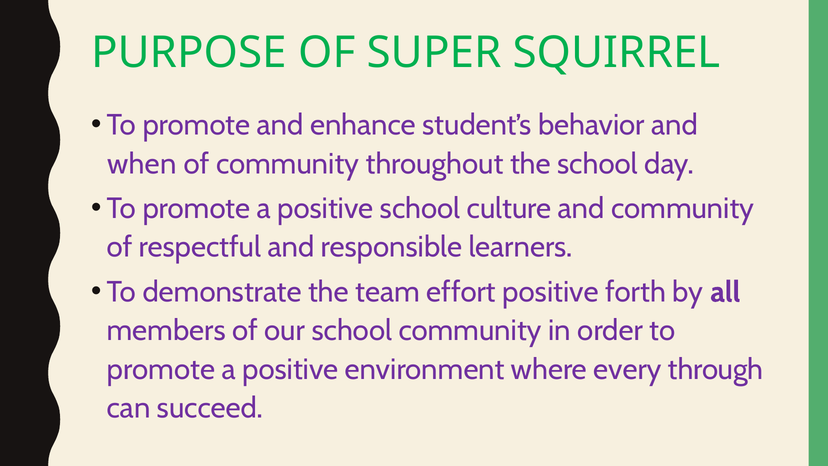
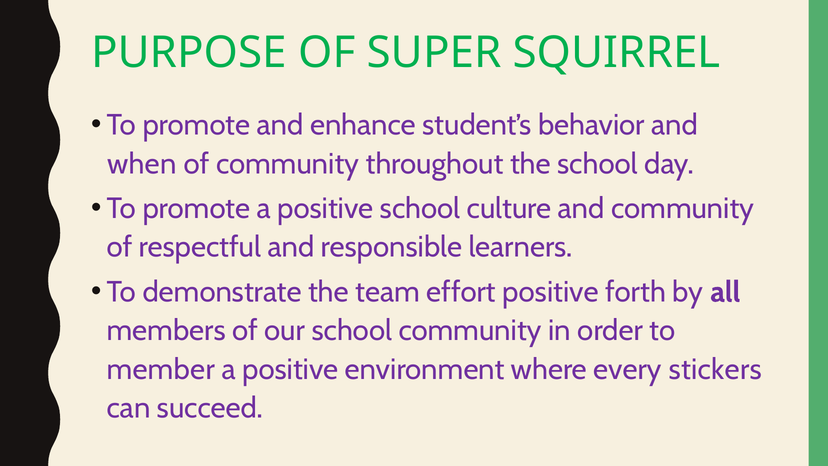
promote at (161, 369): promote -> member
through: through -> stickers
